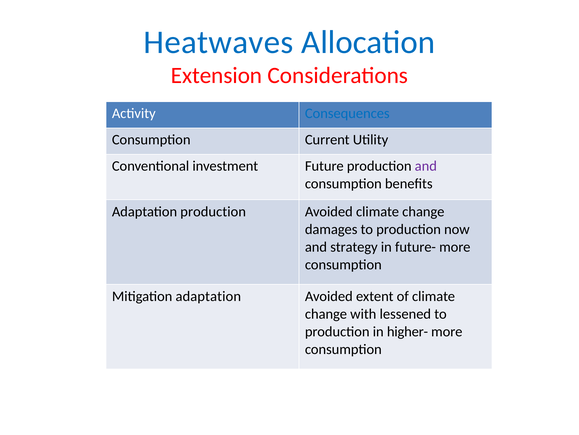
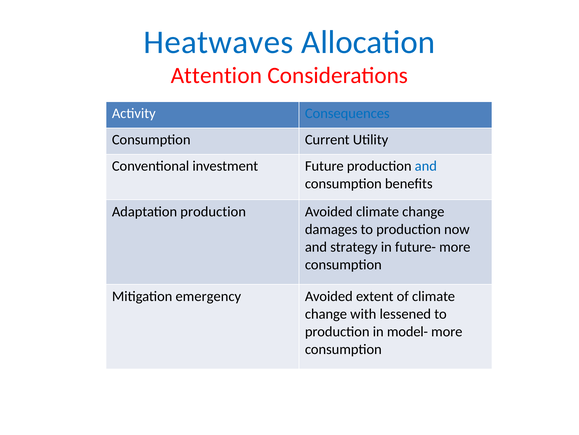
Extension: Extension -> Attention
and at (426, 166) colour: purple -> blue
Mitigation adaptation: adaptation -> emergency
higher-: higher- -> model-
